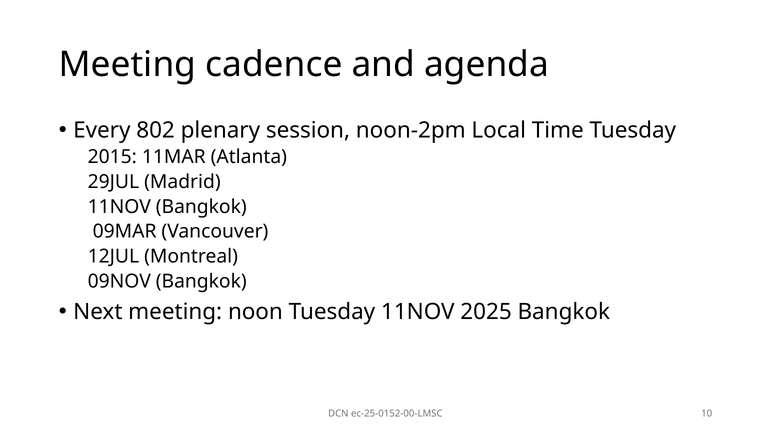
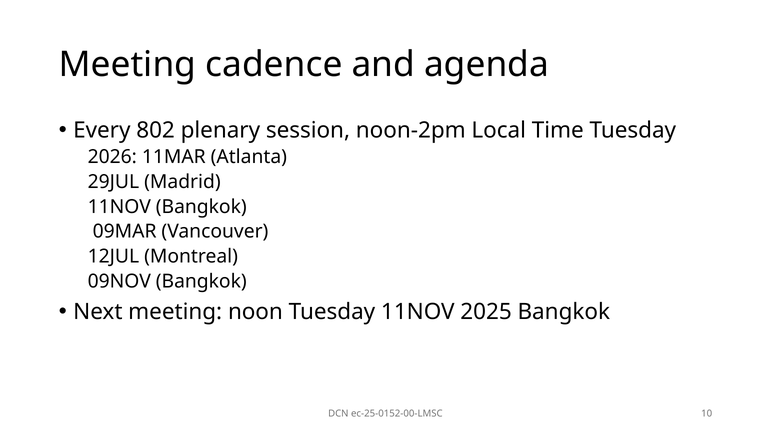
2015: 2015 -> 2026
